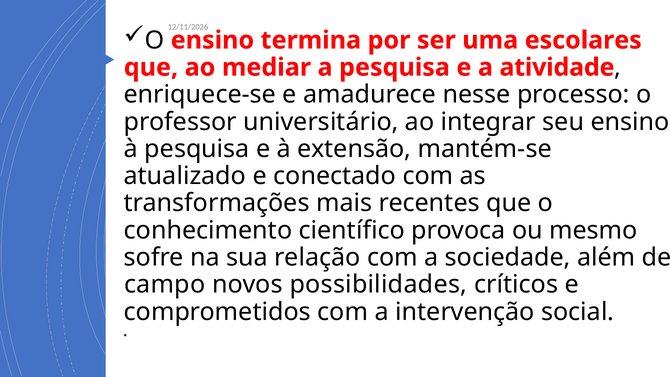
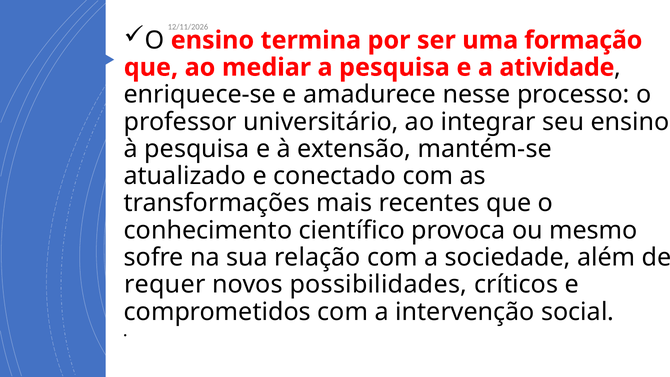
escolares: escolares -> formação
campo: campo -> requer
